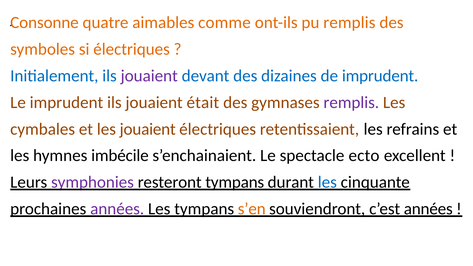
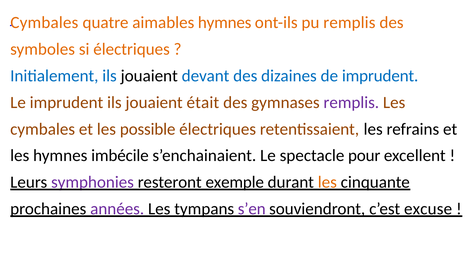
Consonne at (44, 23): Consonne -> Cymbales
aimables comme: comme -> hymnes
jouaient at (149, 76) colour: purple -> black
les jouaient: jouaient -> possible
ecto: ecto -> pour
resteront tympans: tympans -> exemple
les at (327, 182) colour: blue -> orange
s’en colour: orange -> purple
c’est années: années -> excuse
